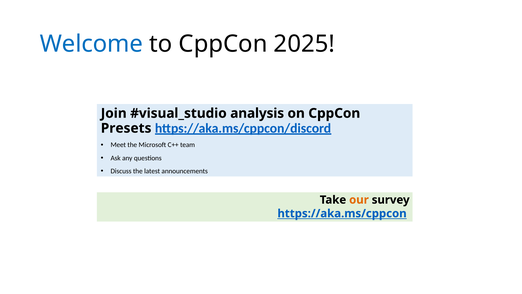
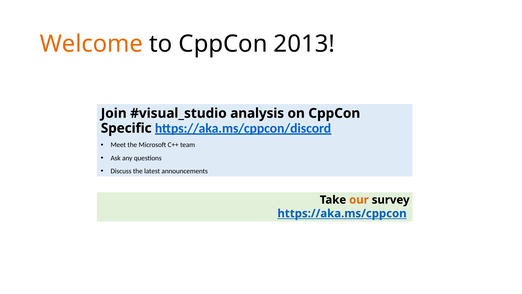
Welcome colour: blue -> orange
2025: 2025 -> 2013
Presets: Presets -> Specific
